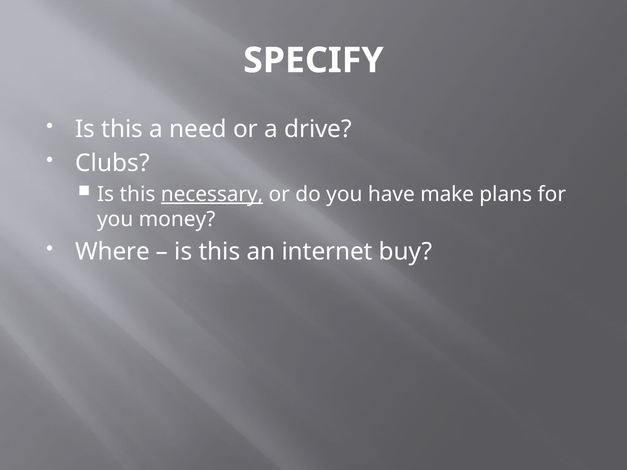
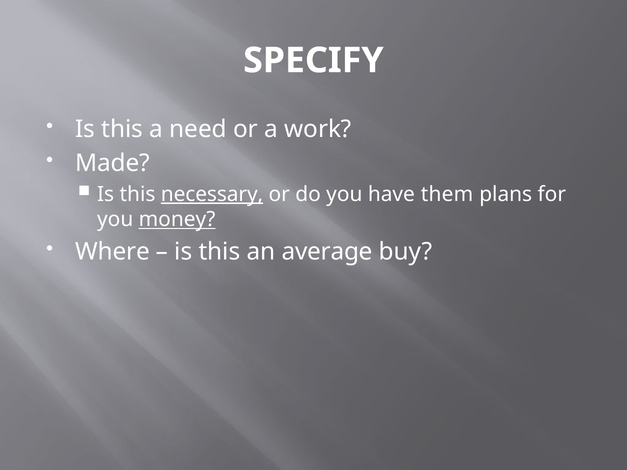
drive: drive -> work
Clubs: Clubs -> Made
make: make -> them
money underline: none -> present
internet: internet -> average
